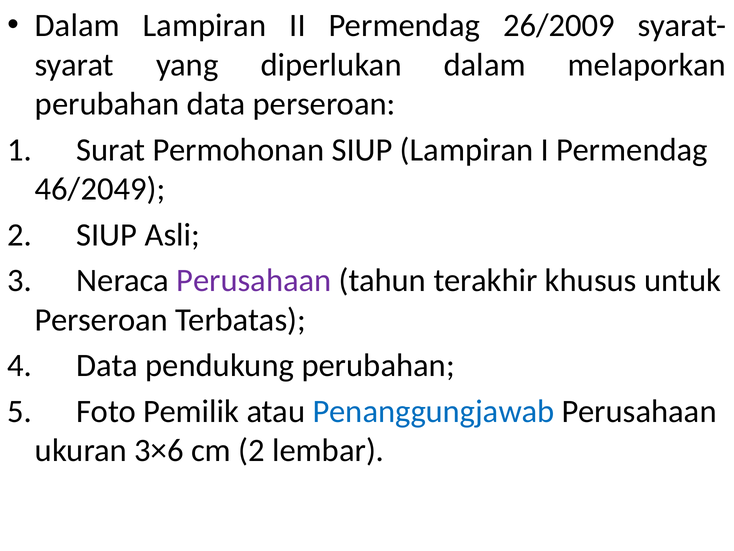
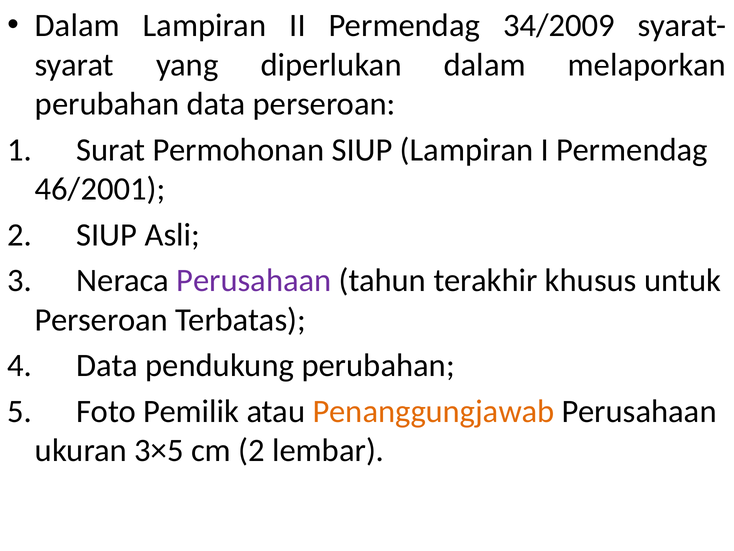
26/2009: 26/2009 -> 34/2009
46/2049: 46/2049 -> 46/2001
Penanggungjawab colour: blue -> orange
3×6: 3×6 -> 3×5
